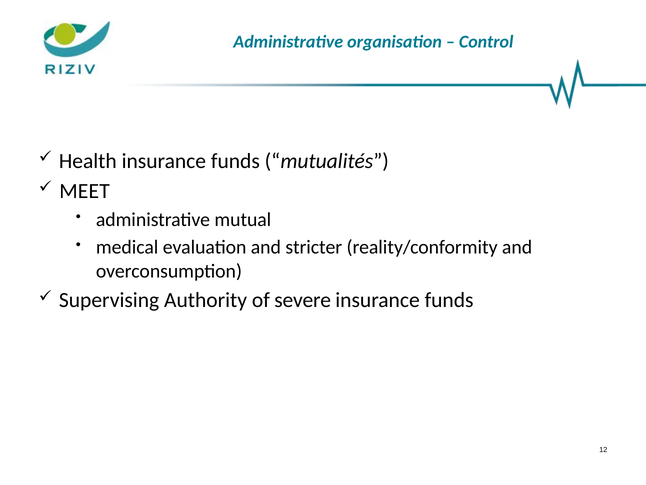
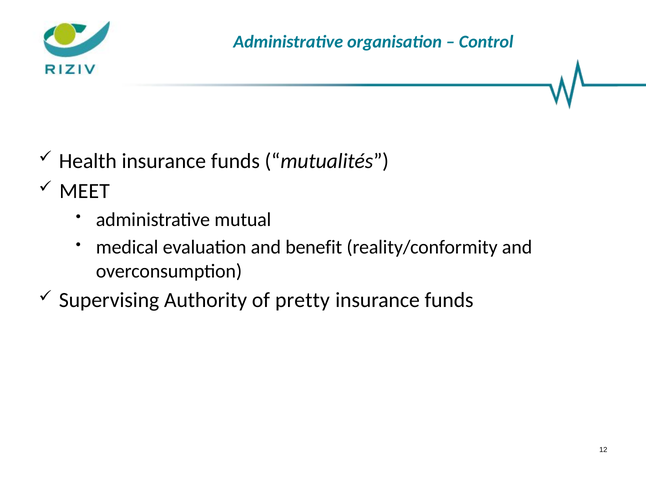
stricter: stricter -> benefit
severe: severe -> pretty
